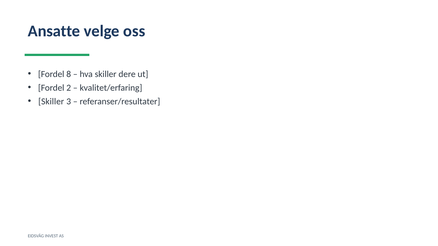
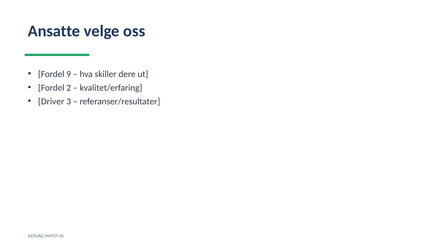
8: 8 -> 9
Skiller at (51, 102): Skiller -> Driver
